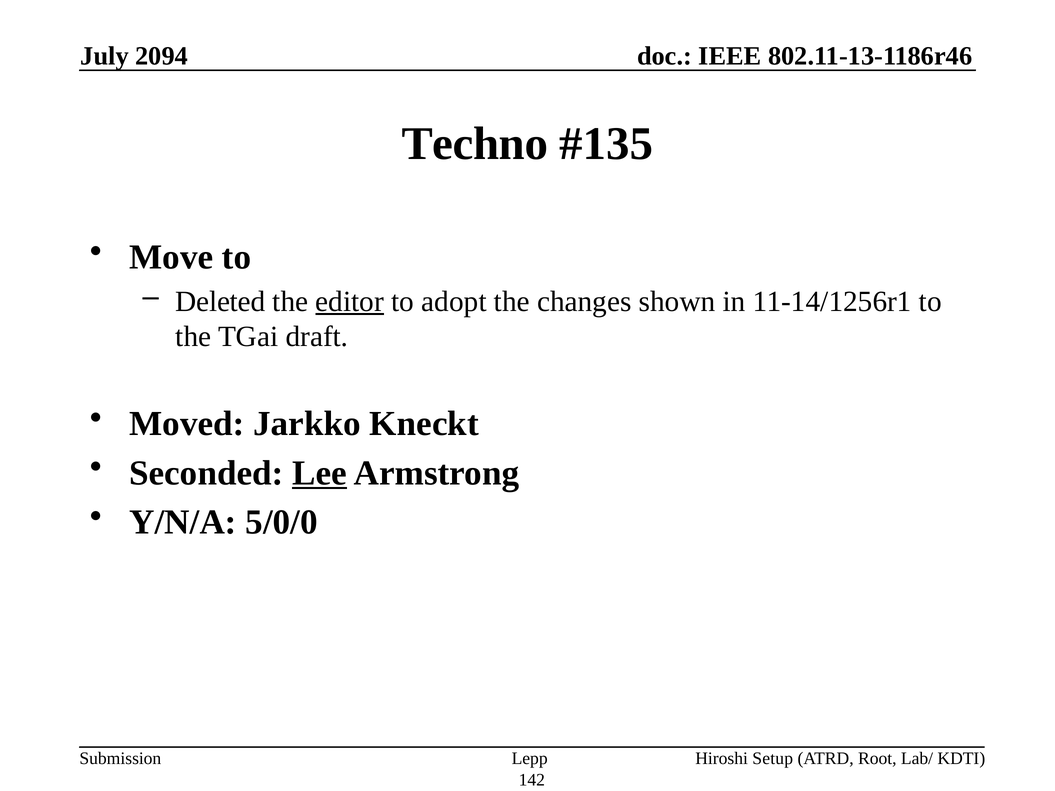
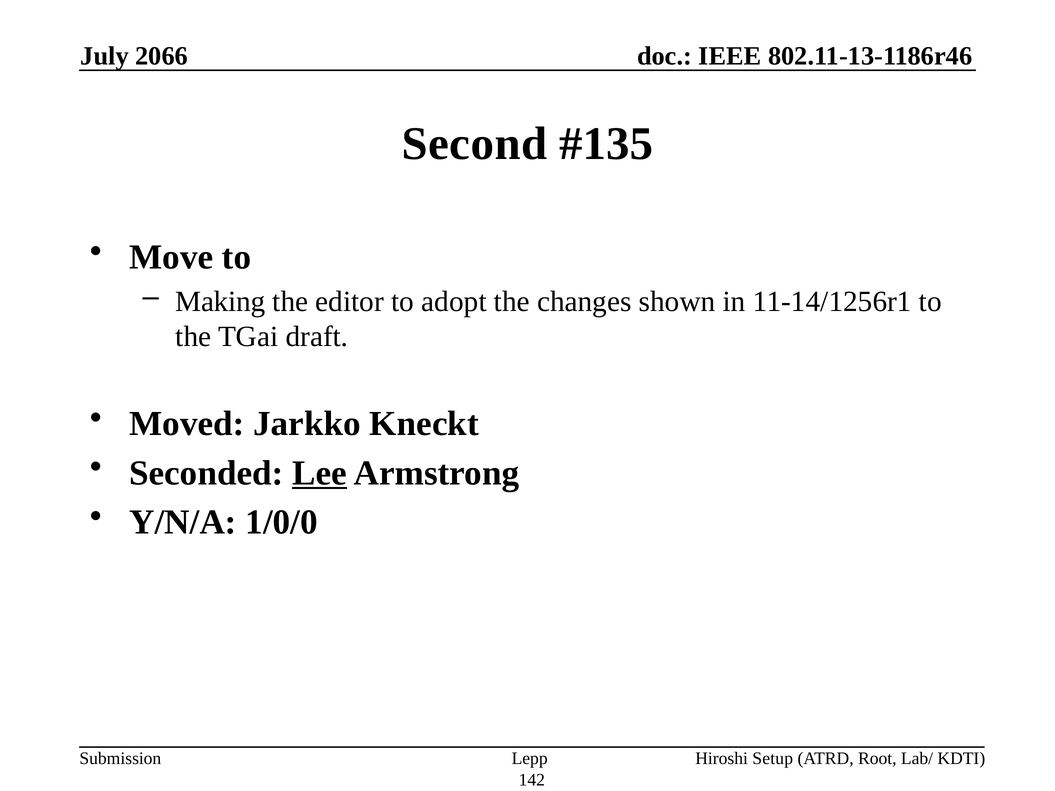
2094: 2094 -> 2066
Techno: Techno -> Second
Deleted: Deleted -> Making
editor underline: present -> none
5/0/0: 5/0/0 -> 1/0/0
